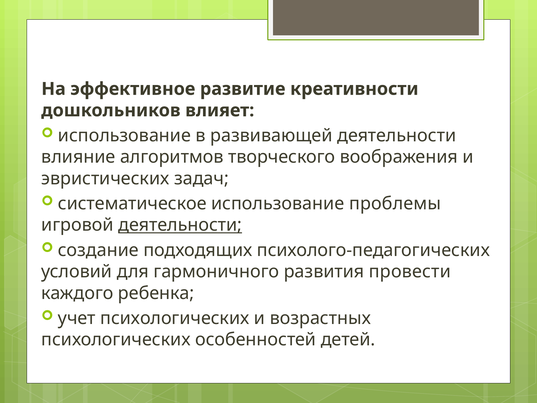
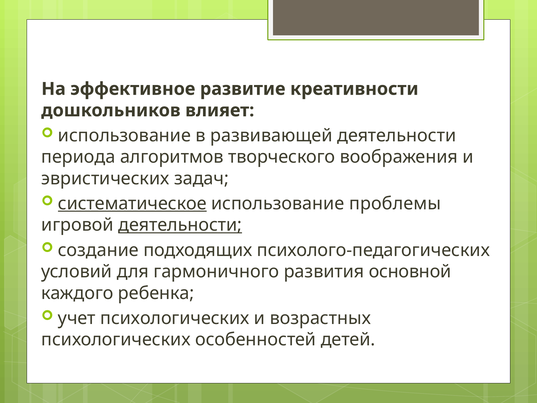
влияние: влияние -> периода
систематическое underline: none -> present
провести: провести -> основной
